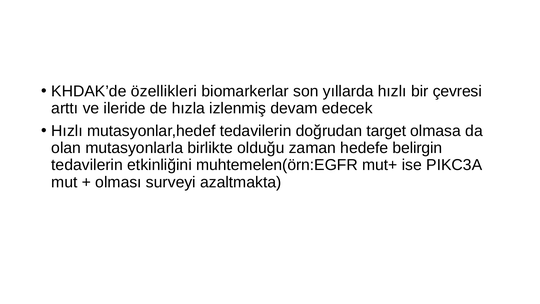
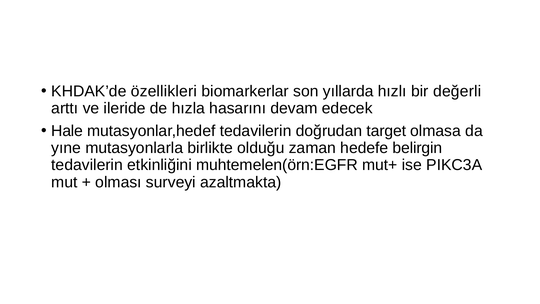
çevresi: çevresi -> değerli
izlenmiş: izlenmiş -> hasarını
Hızlı at (67, 131): Hızlı -> Hale
olan: olan -> yıne
